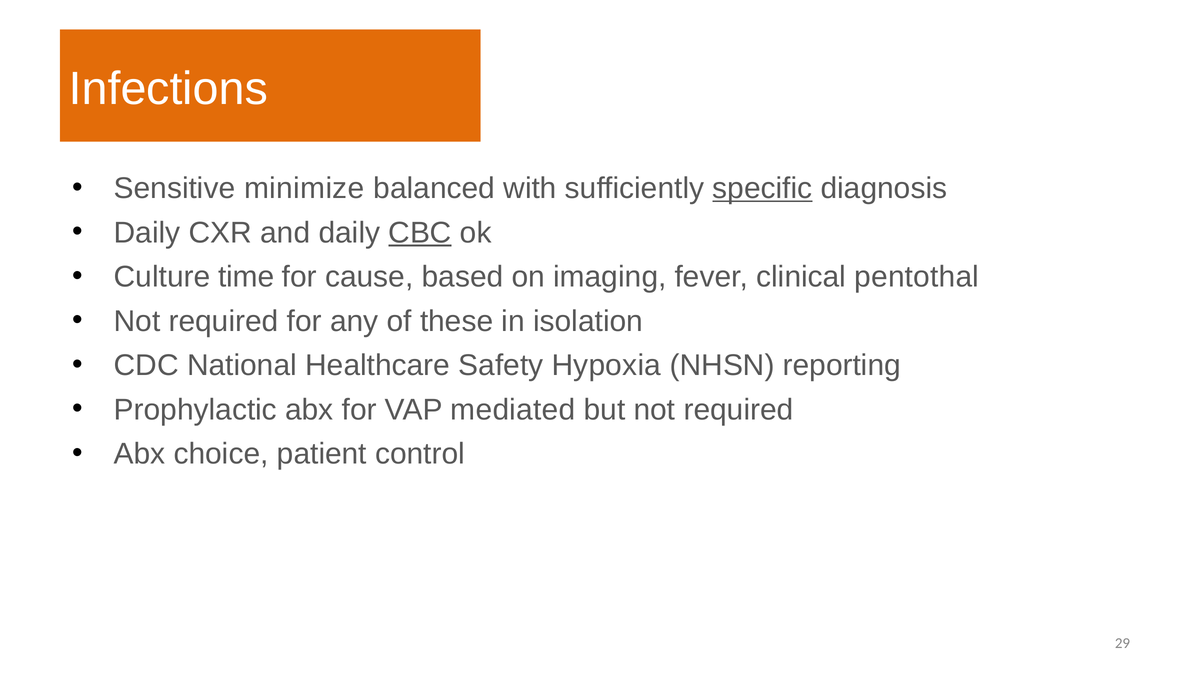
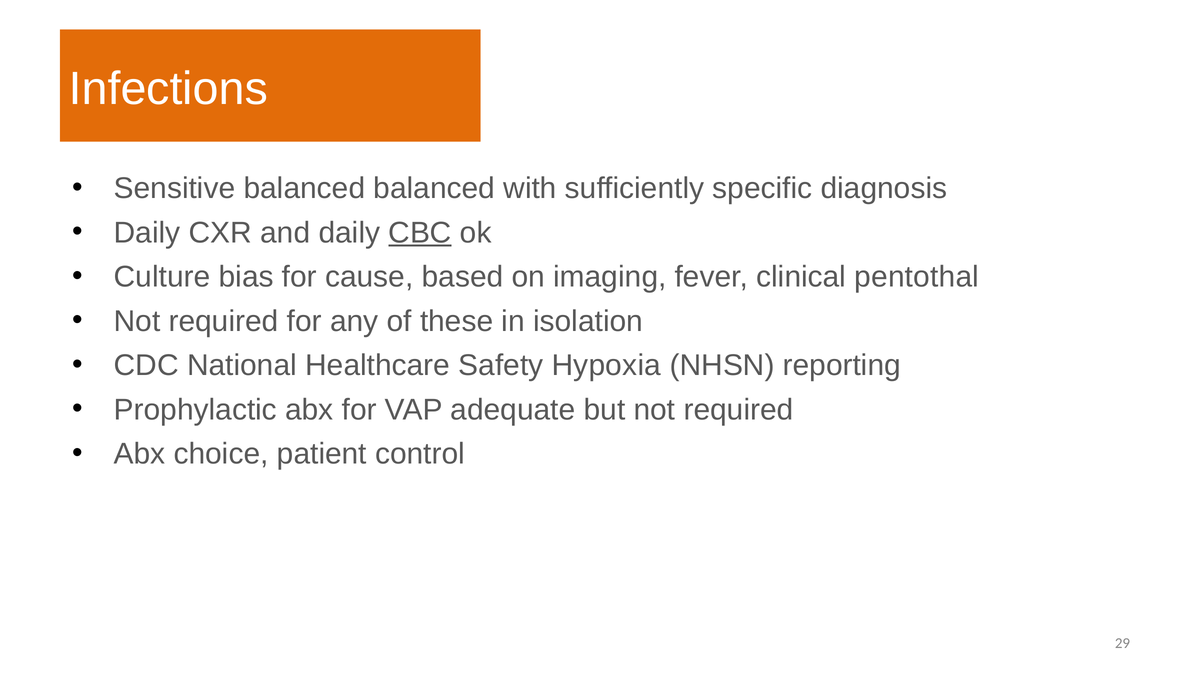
Sensitive minimize: minimize -> balanced
specific underline: present -> none
time: time -> bias
mediated: mediated -> adequate
